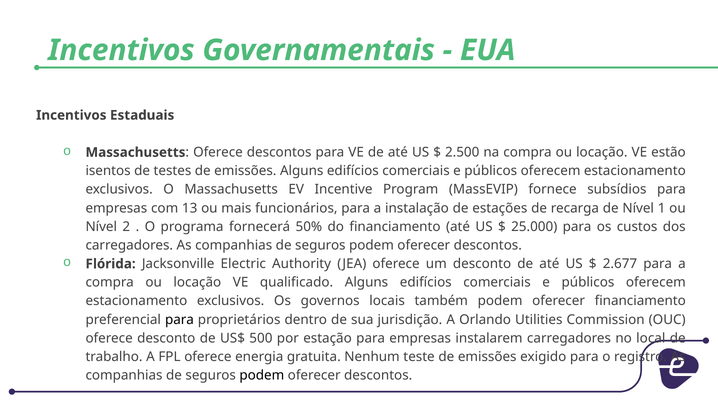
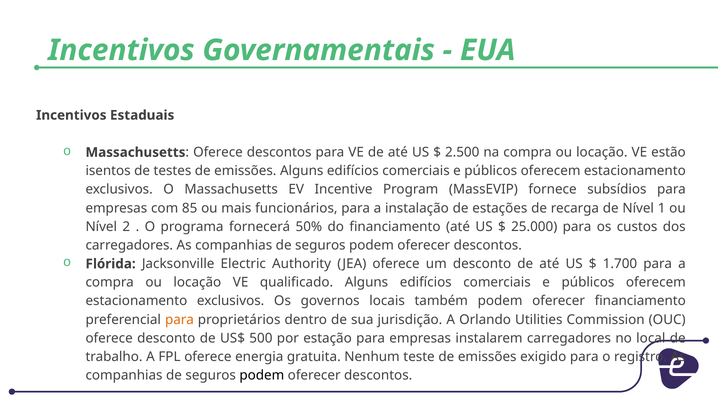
13: 13 -> 85
2.677: 2.677 -> 1.700
para at (179, 319) colour: black -> orange
